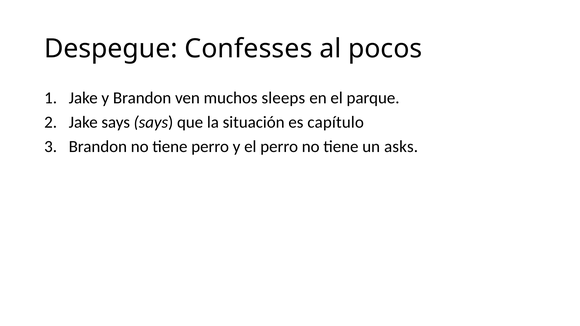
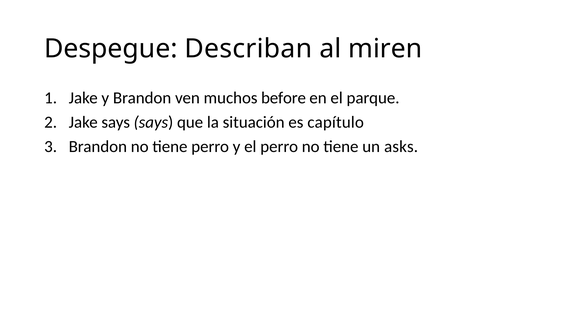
Confesses: Confesses -> Describan
pocos: pocos -> miren
sleeps: sleeps -> before
